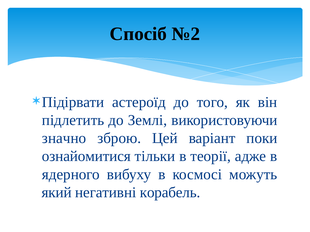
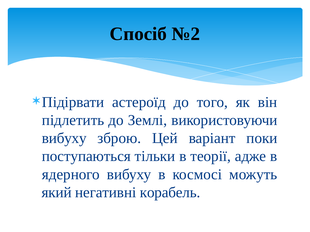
значно at (64, 139): значно -> вибуху
ознайомитися: ознайомитися -> поступаються
